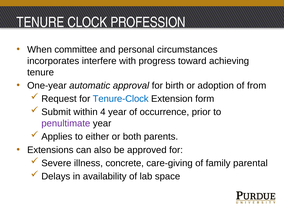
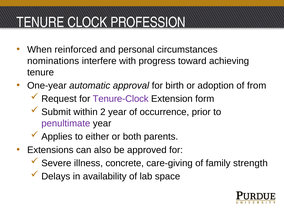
committee: committee -> reinforced
incorporates: incorporates -> nominations
Tenure-Clock colour: blue -> purple
4: 4 -> 2
parental: parental -> strength
